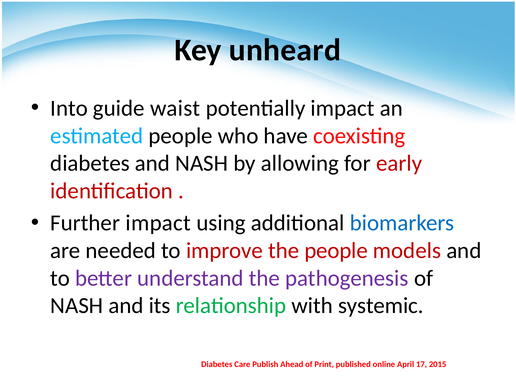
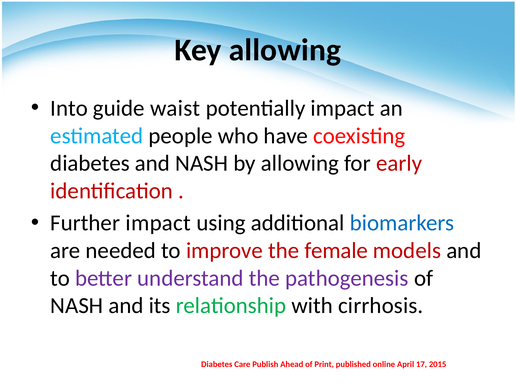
Key unheard: unheard -> allowing
the people: people -> female
systemic: systemic -> cirrhosis
